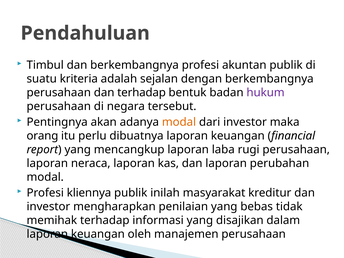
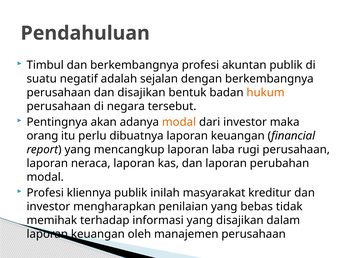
kriteria: kriteria -> negatif
dan terhadap: terhadap -> disajikan
hukum colour: purple -> orange
